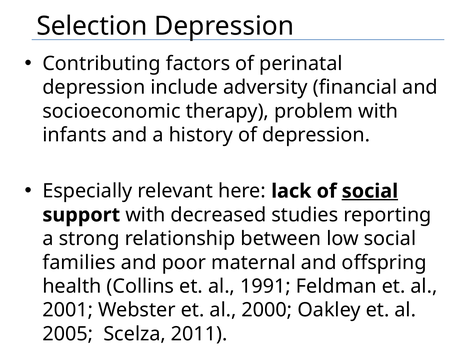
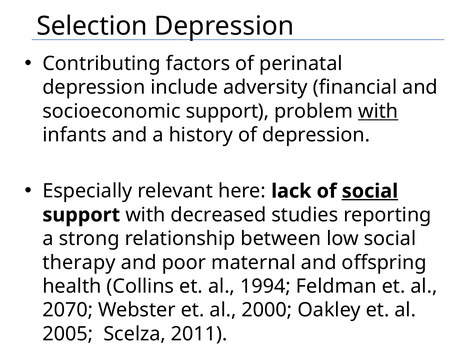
socioeconomic therapy: therapy -> support
with at (378, 111) underline: none -> present
families: families -> therapy
1991: 1991 -> 1994
2001: 2001 -> 2070
